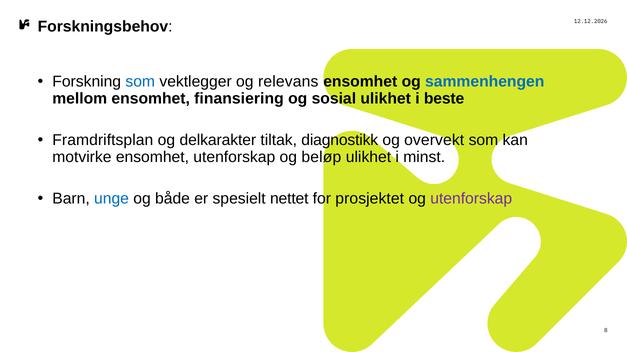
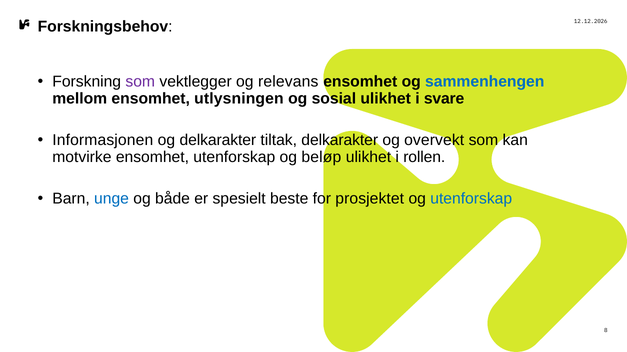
som at (140, 82) colour: blue -> purple
finansiering: finansiering -> utlysningen
beste: beste -> svare
Framdriftsplan: Framdriftsplan -> Informasjonen
tiltak diagnostikk: diagnostikk -> delkarakter
minst: minst -> rollen
nettet: nettet -> beste
utenforskap at (471, 199) colour: purple -> blue
